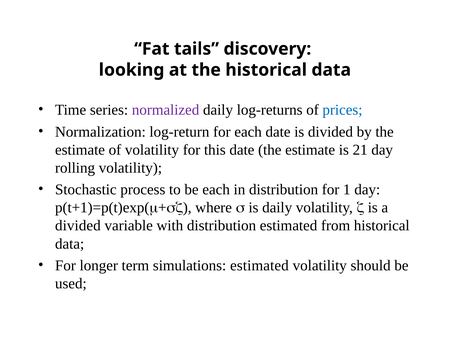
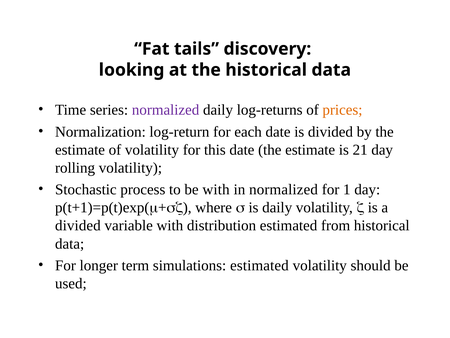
prices colour: blue -> orange
be each: each -> with
in distribution: distribution -> normalized
